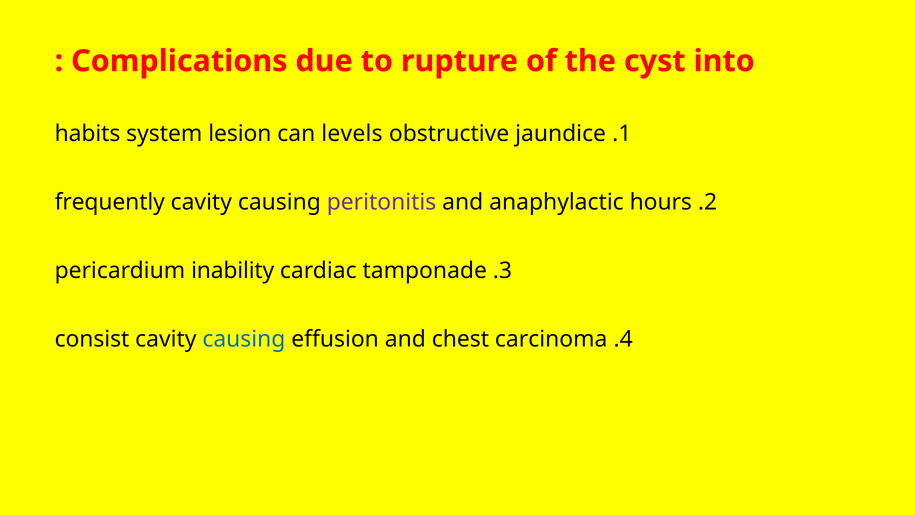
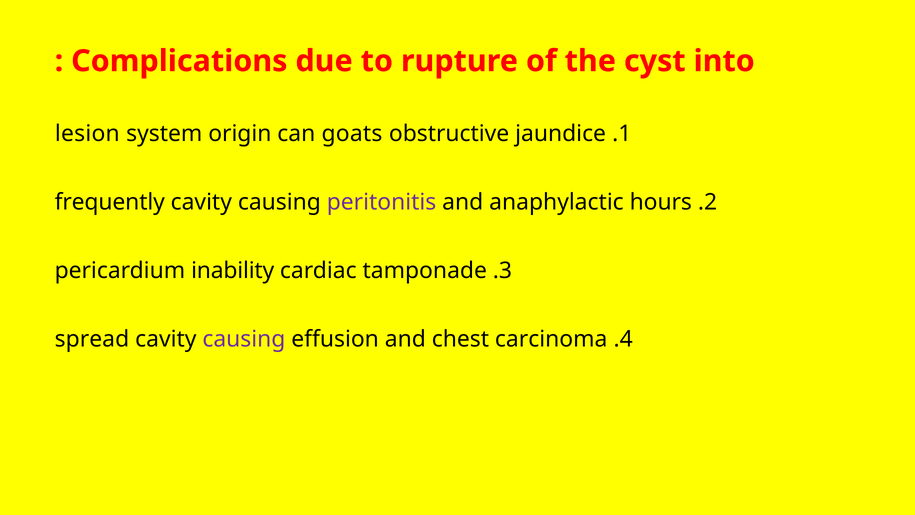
habits: habits -> lesion
lesion: lesion -> origin
levels: levels -> goats
consist: consist -> spread
causing at (244, 339) colour: blue -> purple
